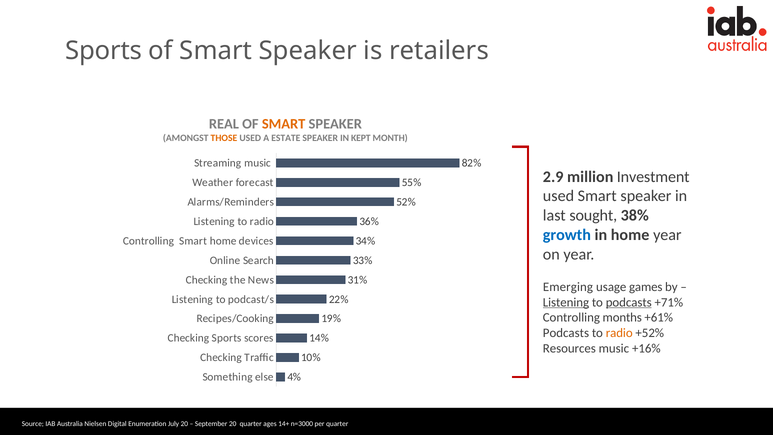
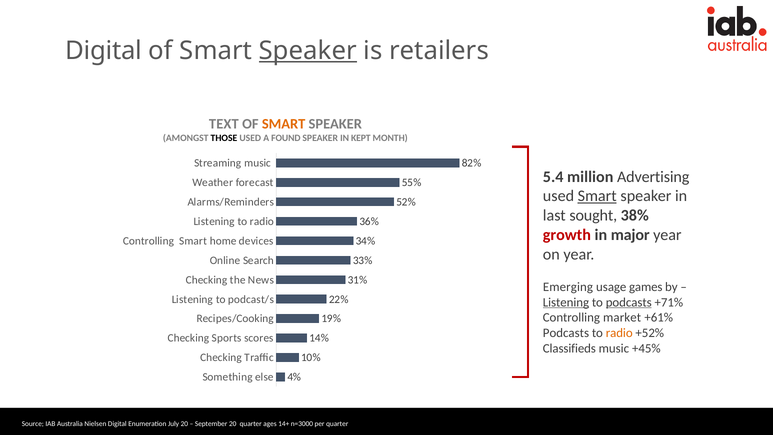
Sports at (104, 51): Sports -> Digital
Speaker at (308, 51) underline: none -> present
REAL: REAL -> TEXT
THOSE colour: orange -> black
ESTATE: ESTATE -> FOUND
2.9: 2.9 -> 5.4
Investment: Investment -> Advertising
Smart at (597, 196) underline: none -> present
growth colour: blue -> red
in home: home -> major
months: months -> market
Resources: Resources -> Classifieds
+16%: +16% -> +45%
